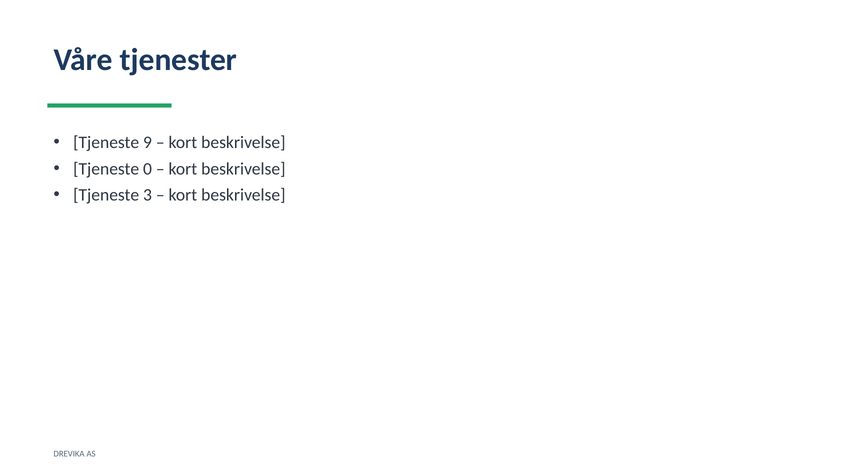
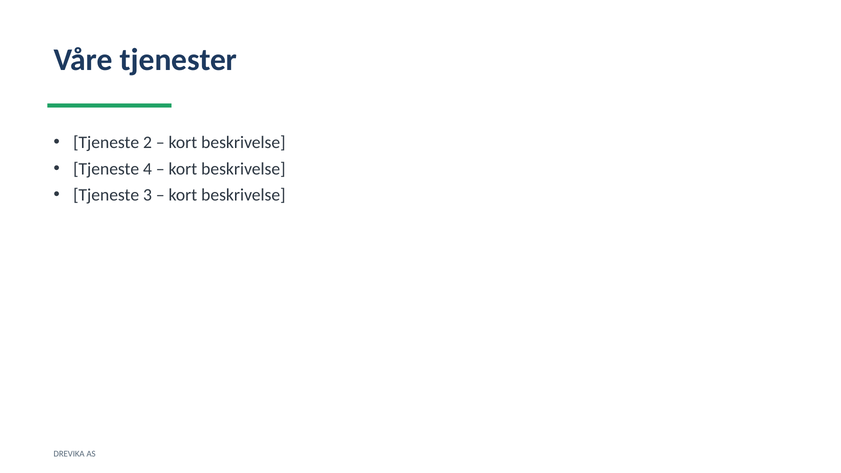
9: 9 -> 2
0: 0 -> 4
